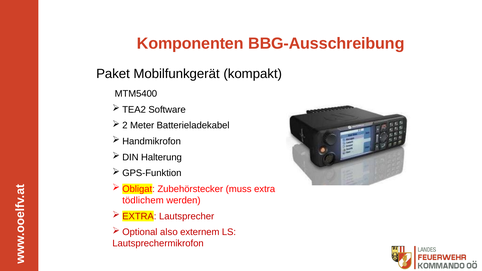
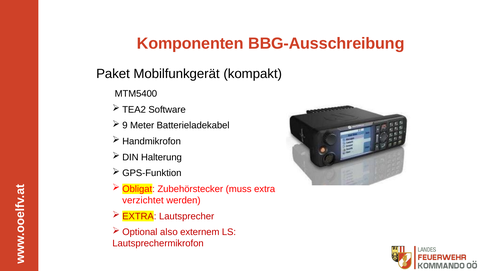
2: 2 -> 9
tödlichem: tödlichem -> verzichtet
